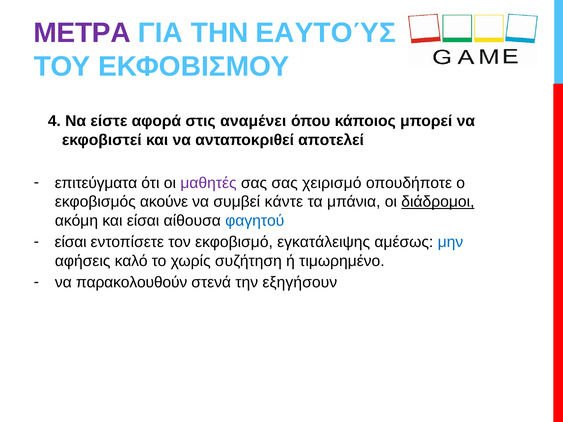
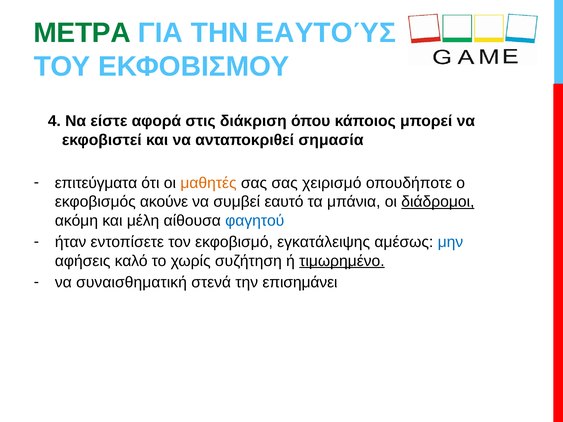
ΜΕΤΡΑ colour: purple -> green
αναμένει: αναμένει -> διάκριση
αποτελεί: αποτελεί -> σημασία
μαθητές colour: purple -> orange
κάντε: κάντε -> εαυτό
και είσαι: είσαι -> μέλη
είσαι at (71, 242): είσαι -> ήταν
τιμωρημένο underline: none -> present
παρακολουθούν: παρακολουθούν -> συναισθηματική
εξηγήσουν: εξηγήσουν -> επισημάνει
